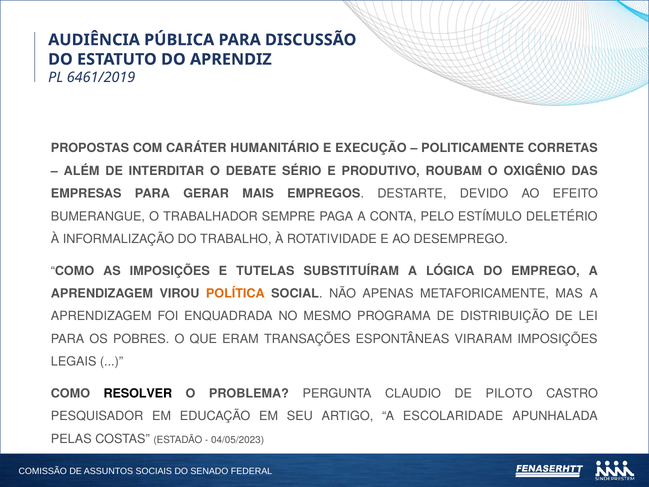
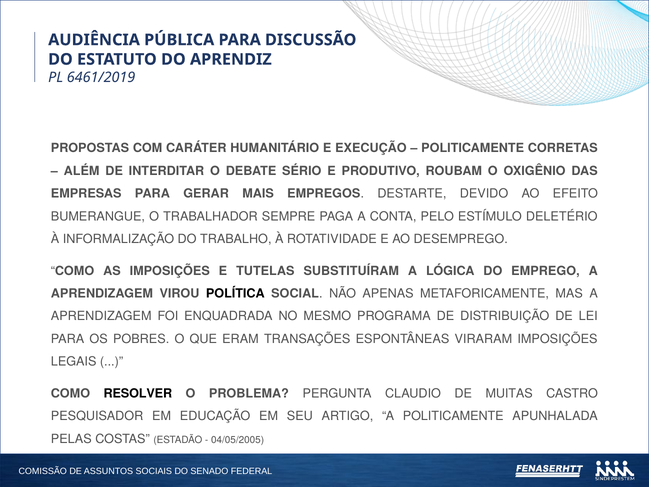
POLÍTICA colour: orange -> black
PILOTO: PILOTO -> MUITAS
A ESCOLARIDADE: ESCOLARIDADE -> POLITICAMENTE
04/05/2023: 04/05/2023 -> 04/05/2005
